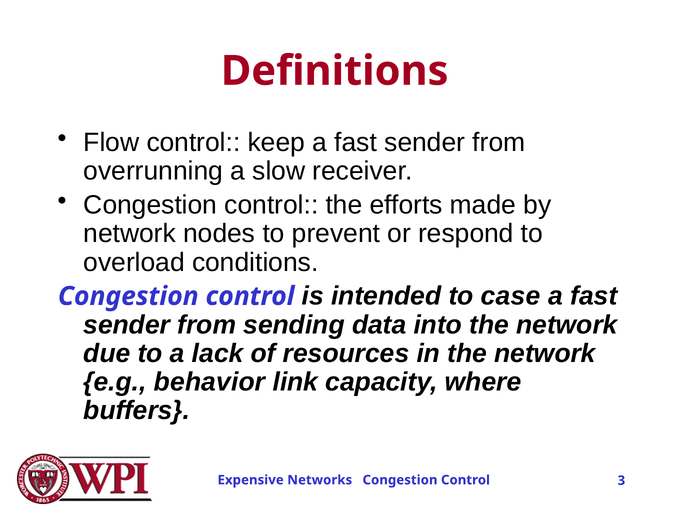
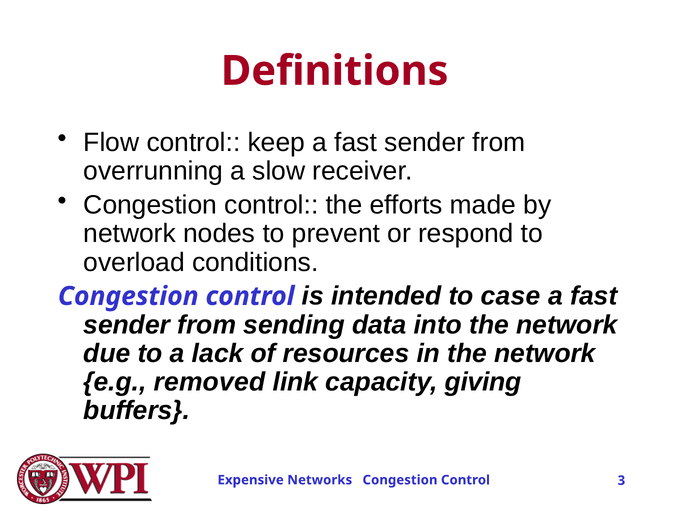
behavior: behavior -> removed
where: where -> giving
